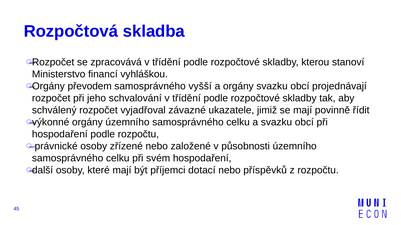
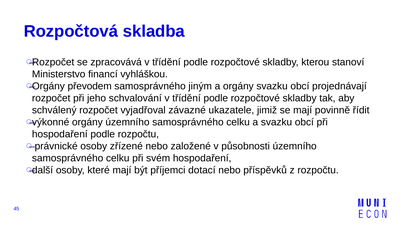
vyšší: vyšší -> jiným
